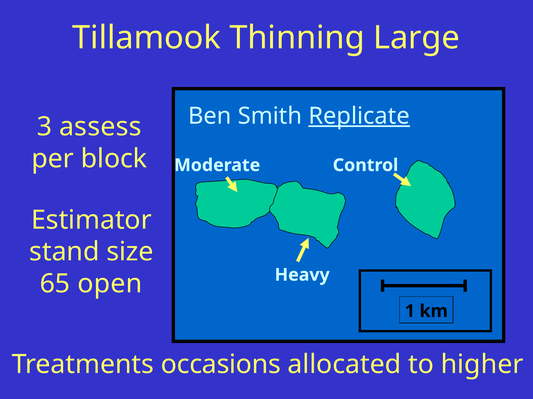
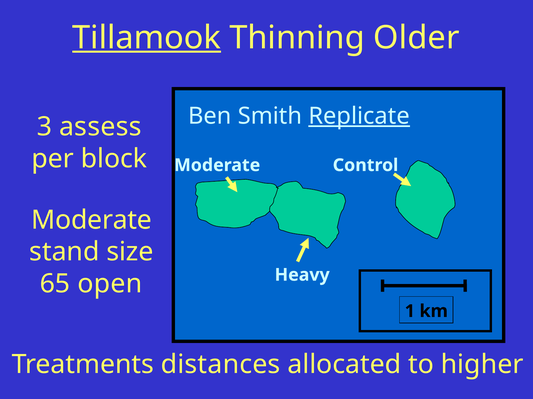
Tillamook underline: none -> present
Large: Large -> Older
Estimator at (91, 220): Estimator -> Moderate
occasions: occasions -> distances
